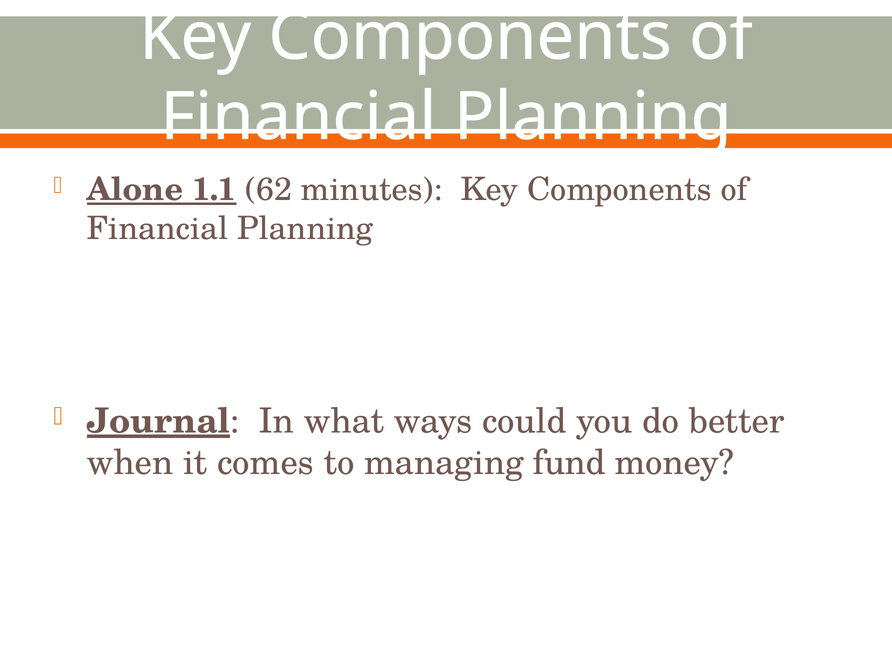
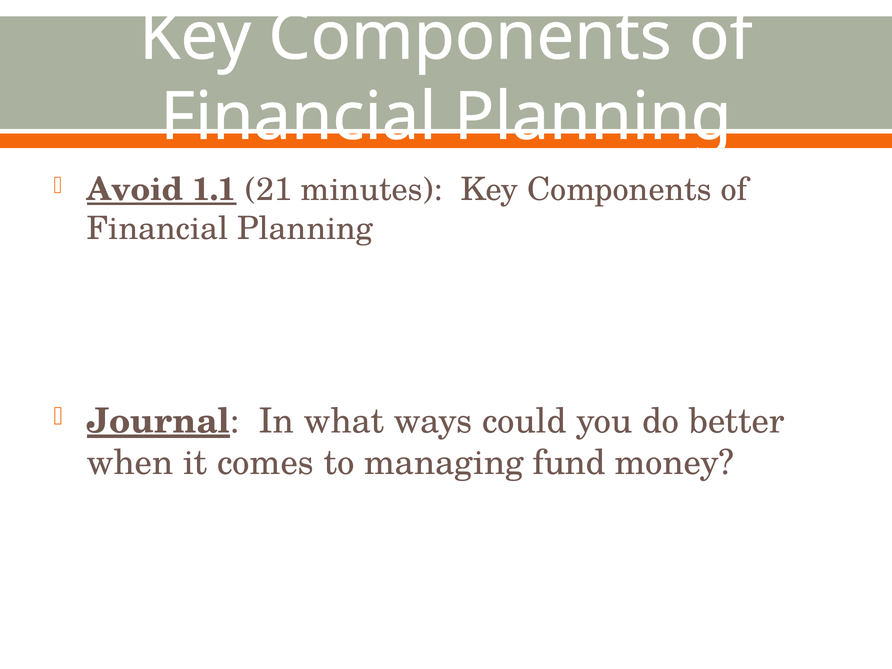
Alone: Alone -> Avoid
62: 62 -> 21
